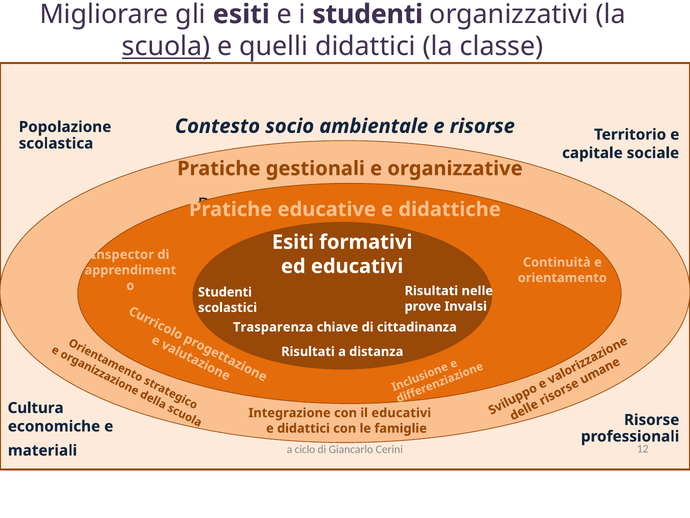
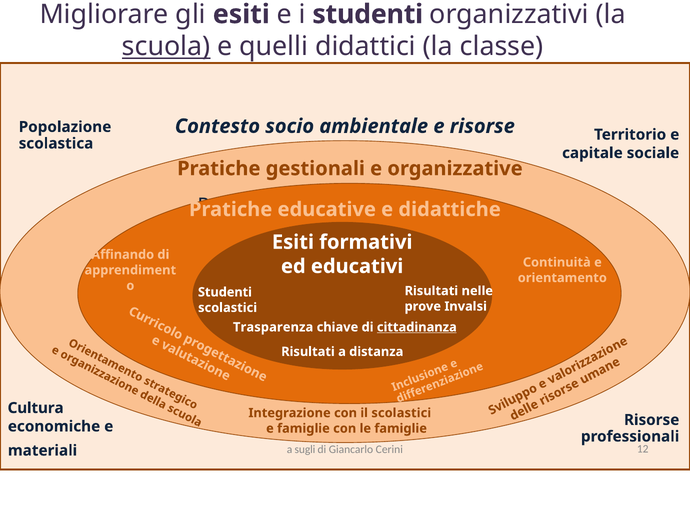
Inspector: Inspector -> Affinando
cittadinanza underline: none -> present
il educativi: educativi -> scolastici
e didattici: didattici -> famiglie
ciclo: ciclo -> sugli
